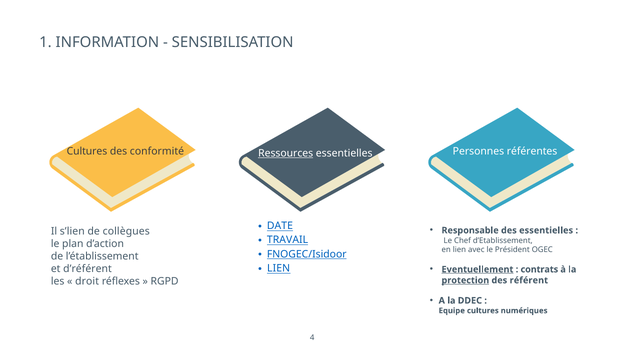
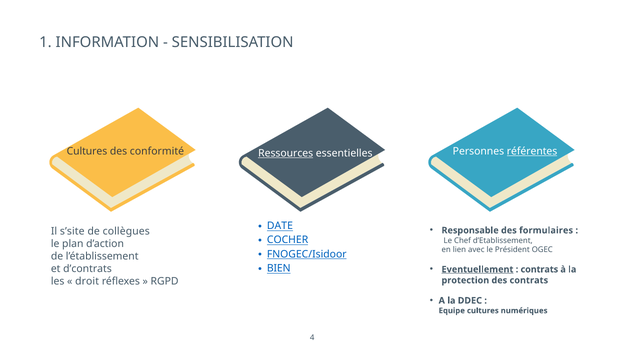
référentes underline: none -> present
des essentielles: essentielles -> formulaires
s’lien: s’lien -> s’site
TRAVAIL: TRAVAIL -> COCHER
LIEN at (279, 268): LIEN -> BIEN
d’référent: d’référent -> d’contrats
protection underline: present -> none
des référent: référent -> contrats
